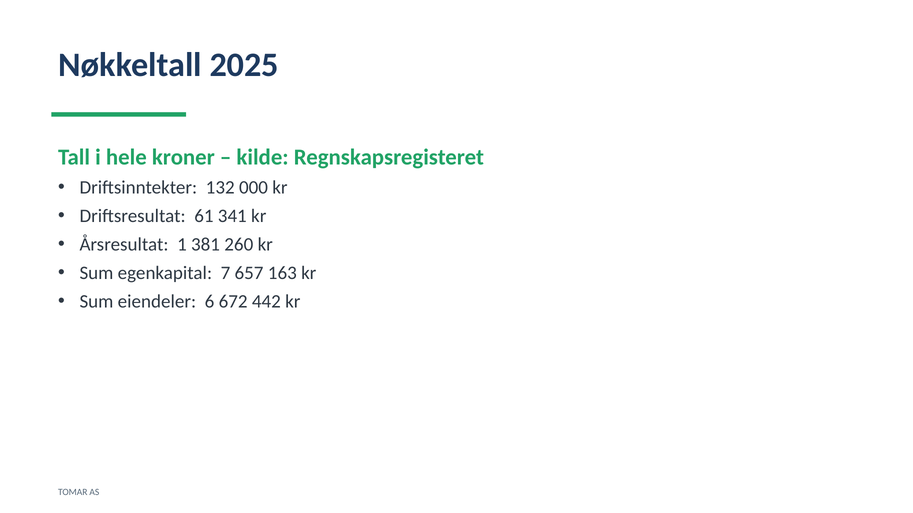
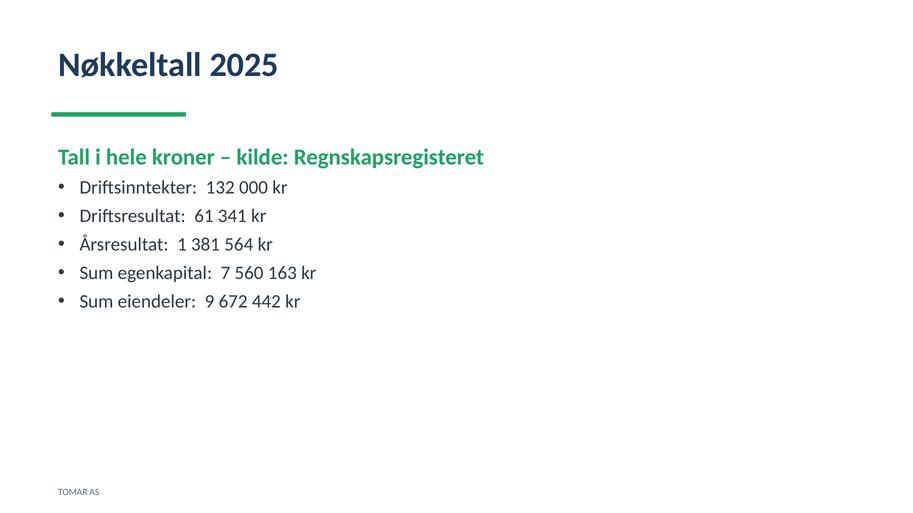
260: 260 -> 564
657: 657 -> 560
6: 6 -> 9
